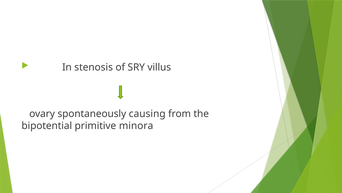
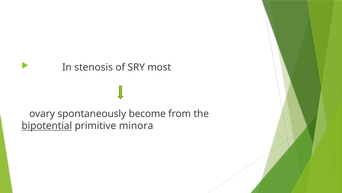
villus: villus -> most
causing: causing -> become
bipotential underline: none -> present
